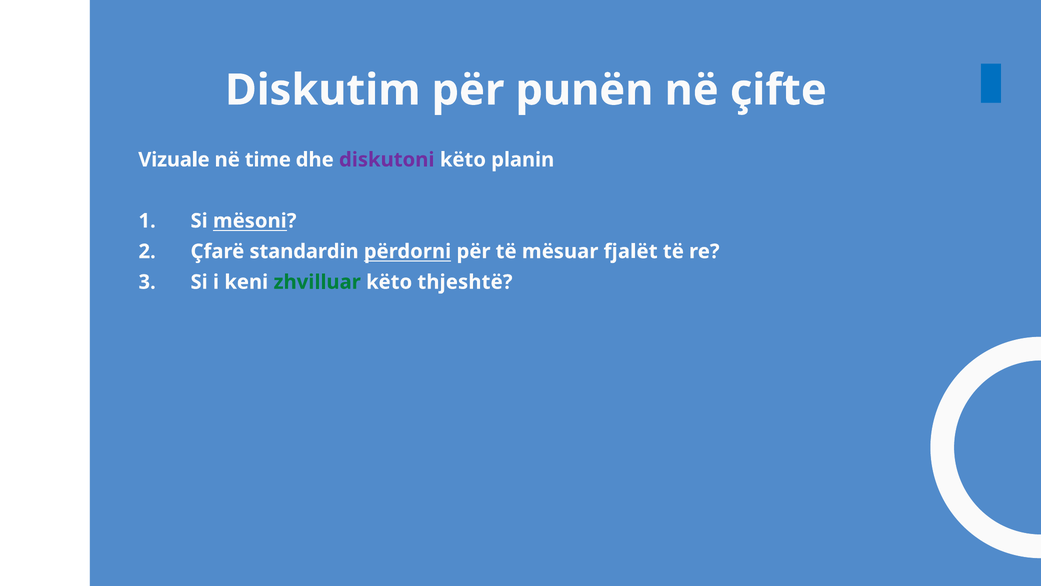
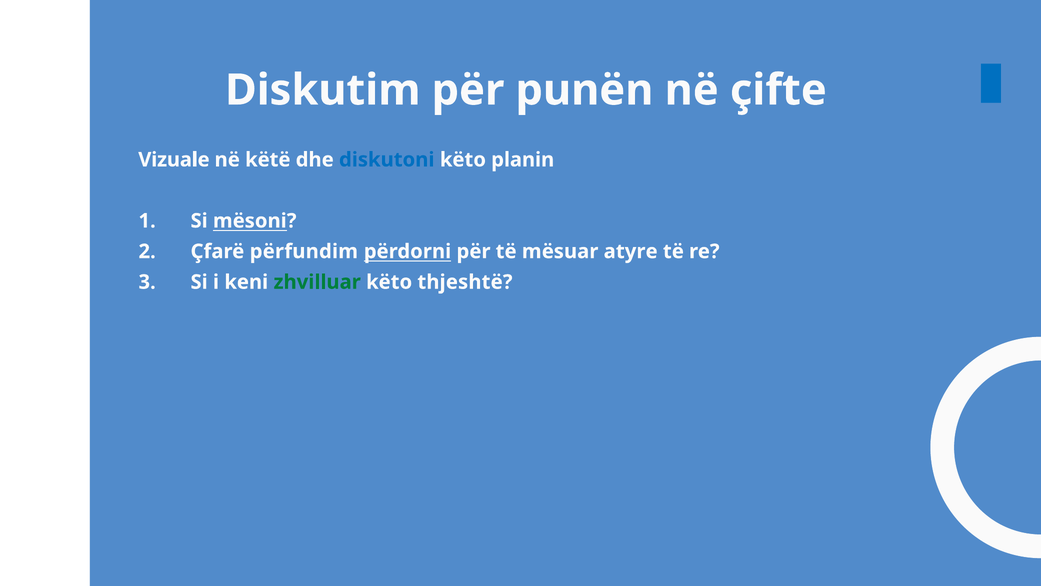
time: time -> këtë
diskutoni colour: purple -> blue
standardin: standardin -> përfundim
fjalët: fjalët -> atyre
